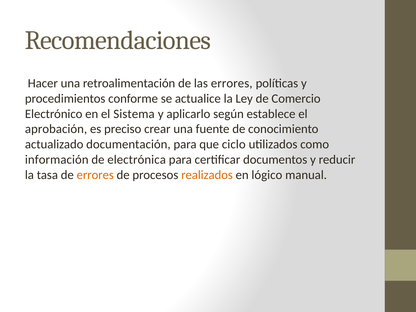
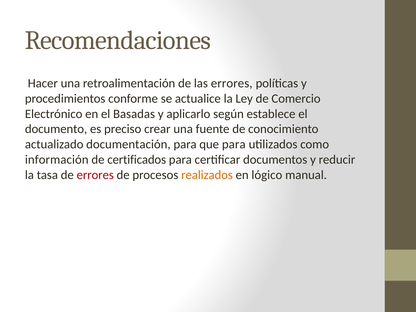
Sistema: Sistema -> Basadas
aprobación: aprobación -> documento
que ciclo: ciclo -> para
electrónica: electrónica -> certificados
errores at (95, 175) colour: orange -> red
